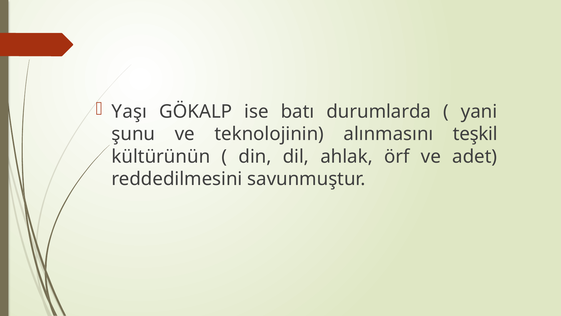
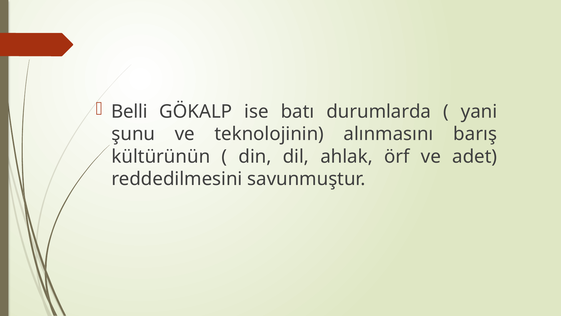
Yaşı: Yaşı -> Belli
teşkil: teşkil -> barış
